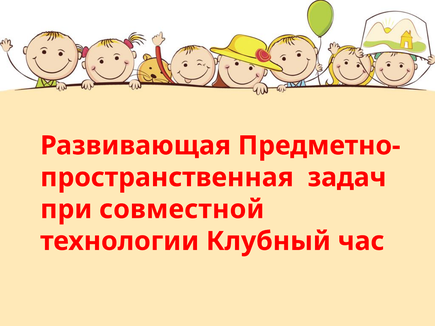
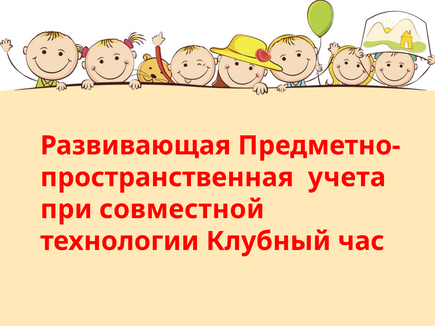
задач: задач -> учета
